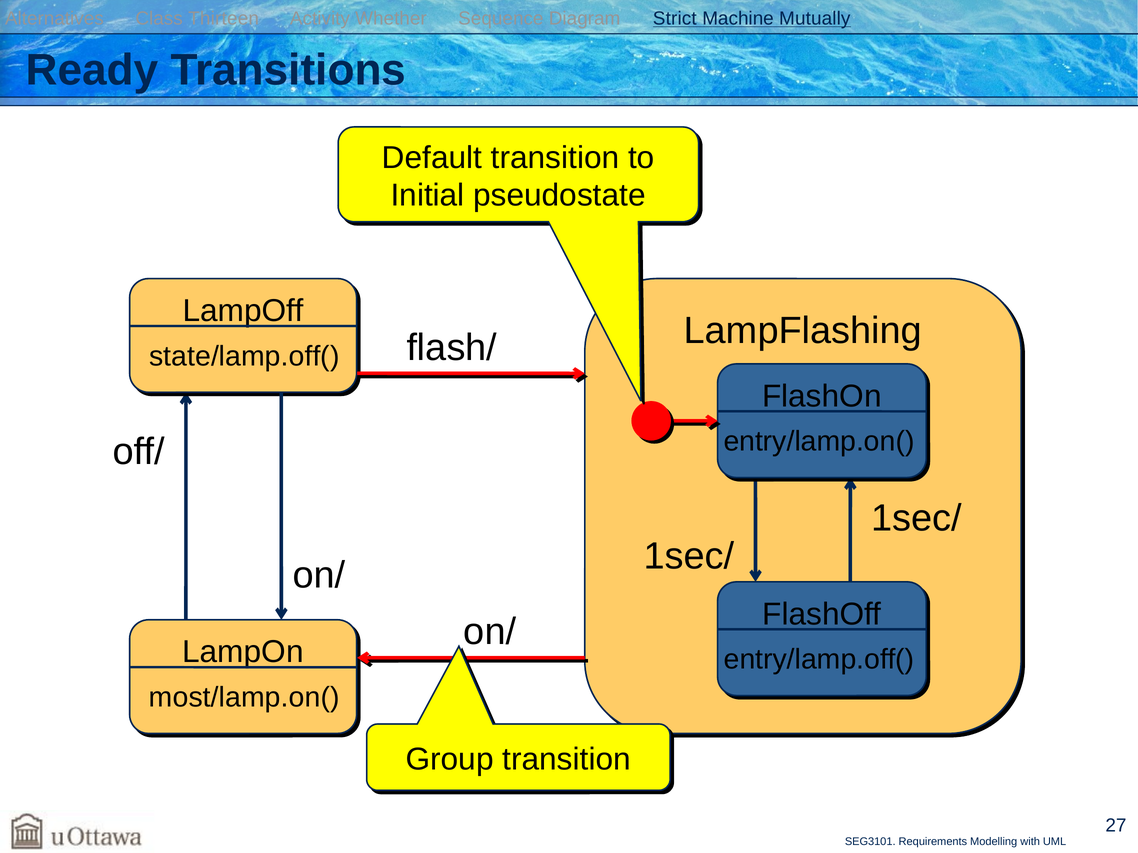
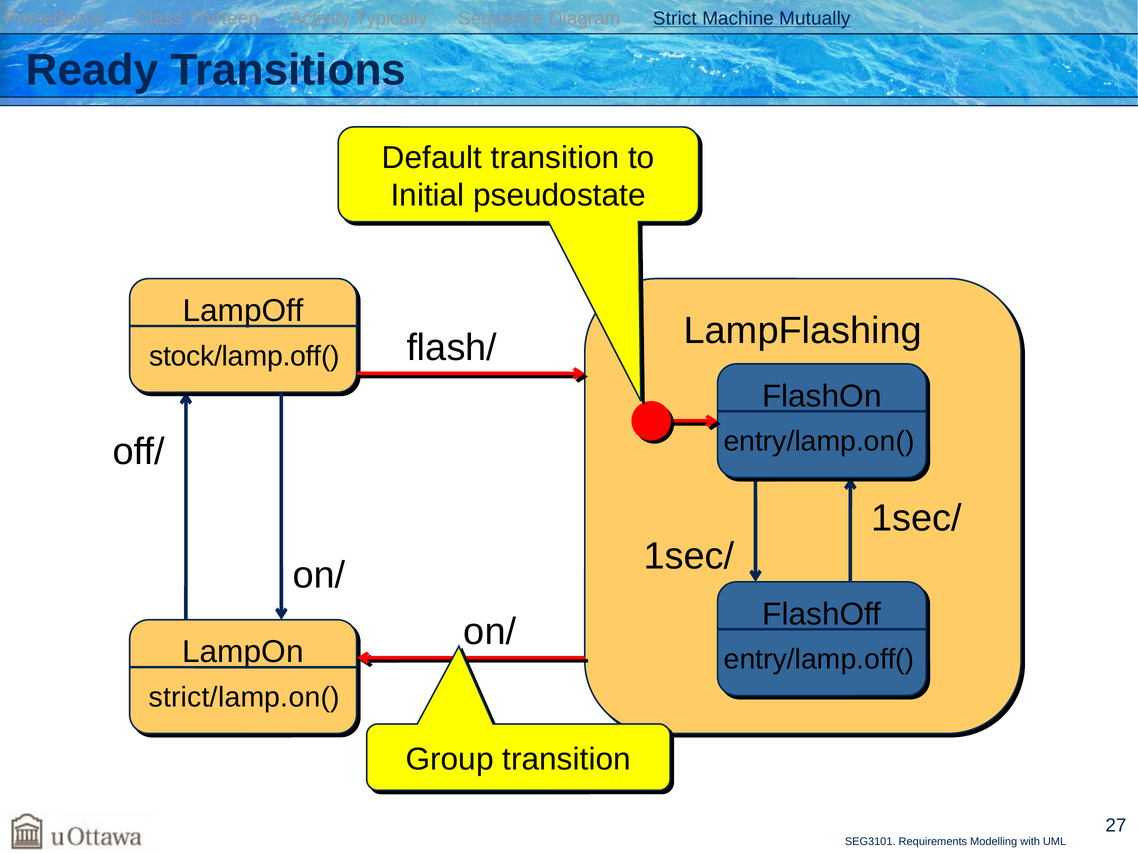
Alternatives: Alternatives -> Precedence
Whether: Whether -> Typically
state/lamp.off(: state/lamp.off( -> stock/lamp.off(
most/lamp.on(: most/lamp.on( -> strict/lamp.on(
